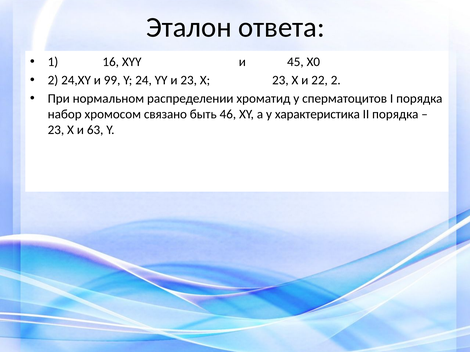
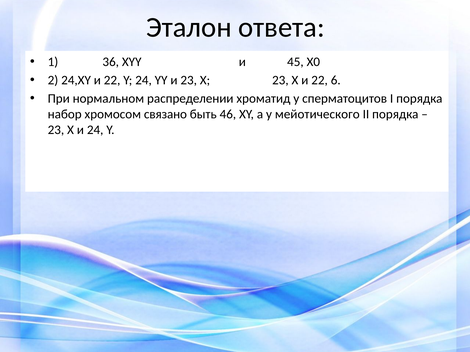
16: 16 -> 36
24,ХY и 99: 99 -> 22
22 2: 2 -> 6
характеристика: характеристика -> мейотического
и 63: 63 -> 24
